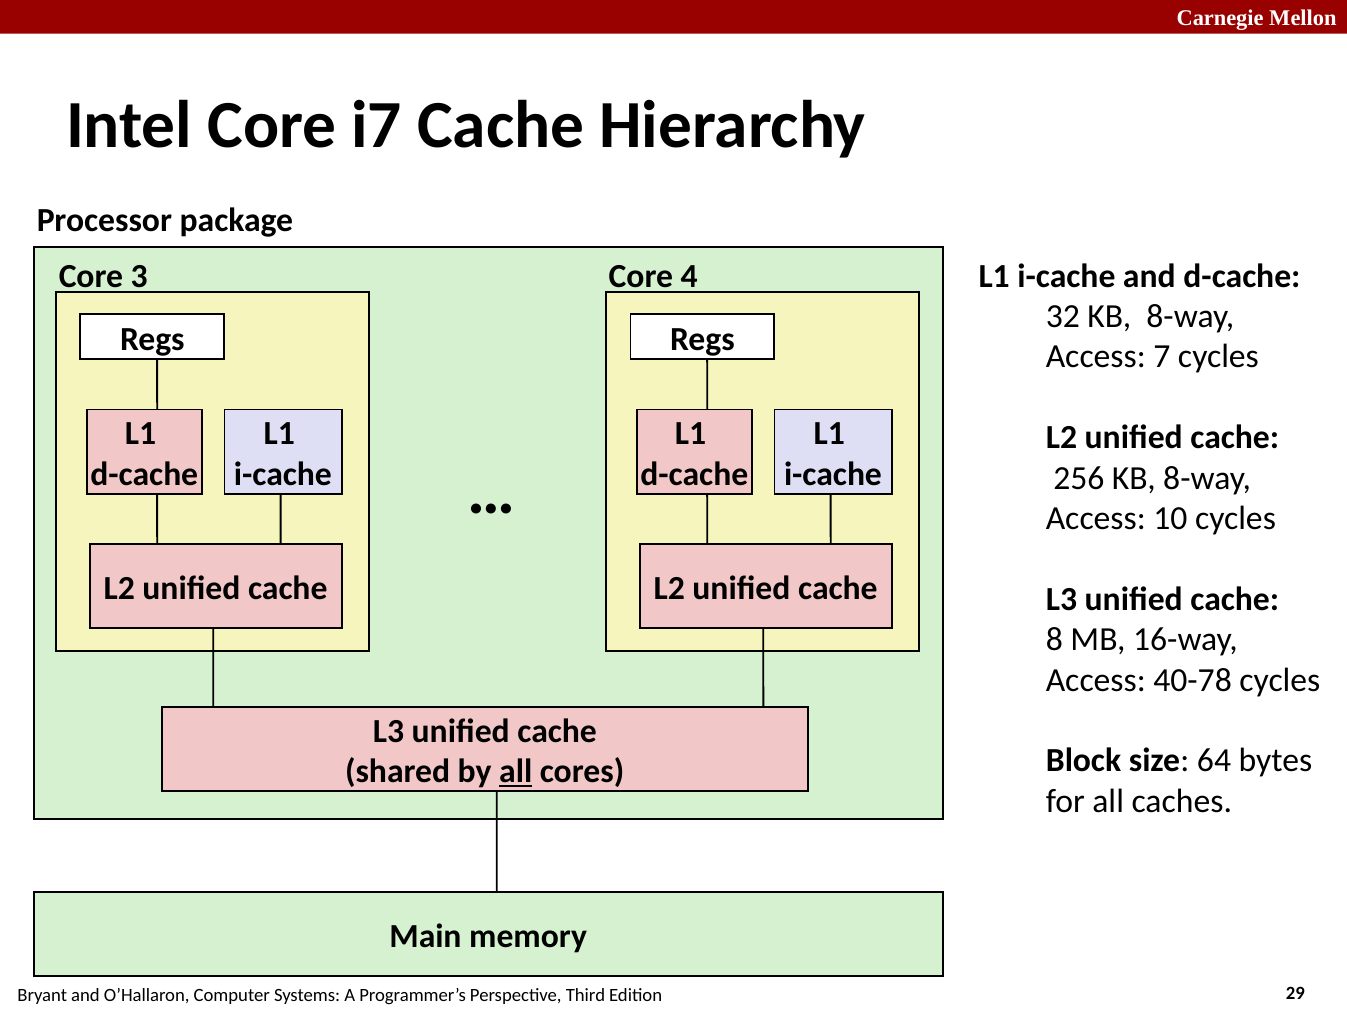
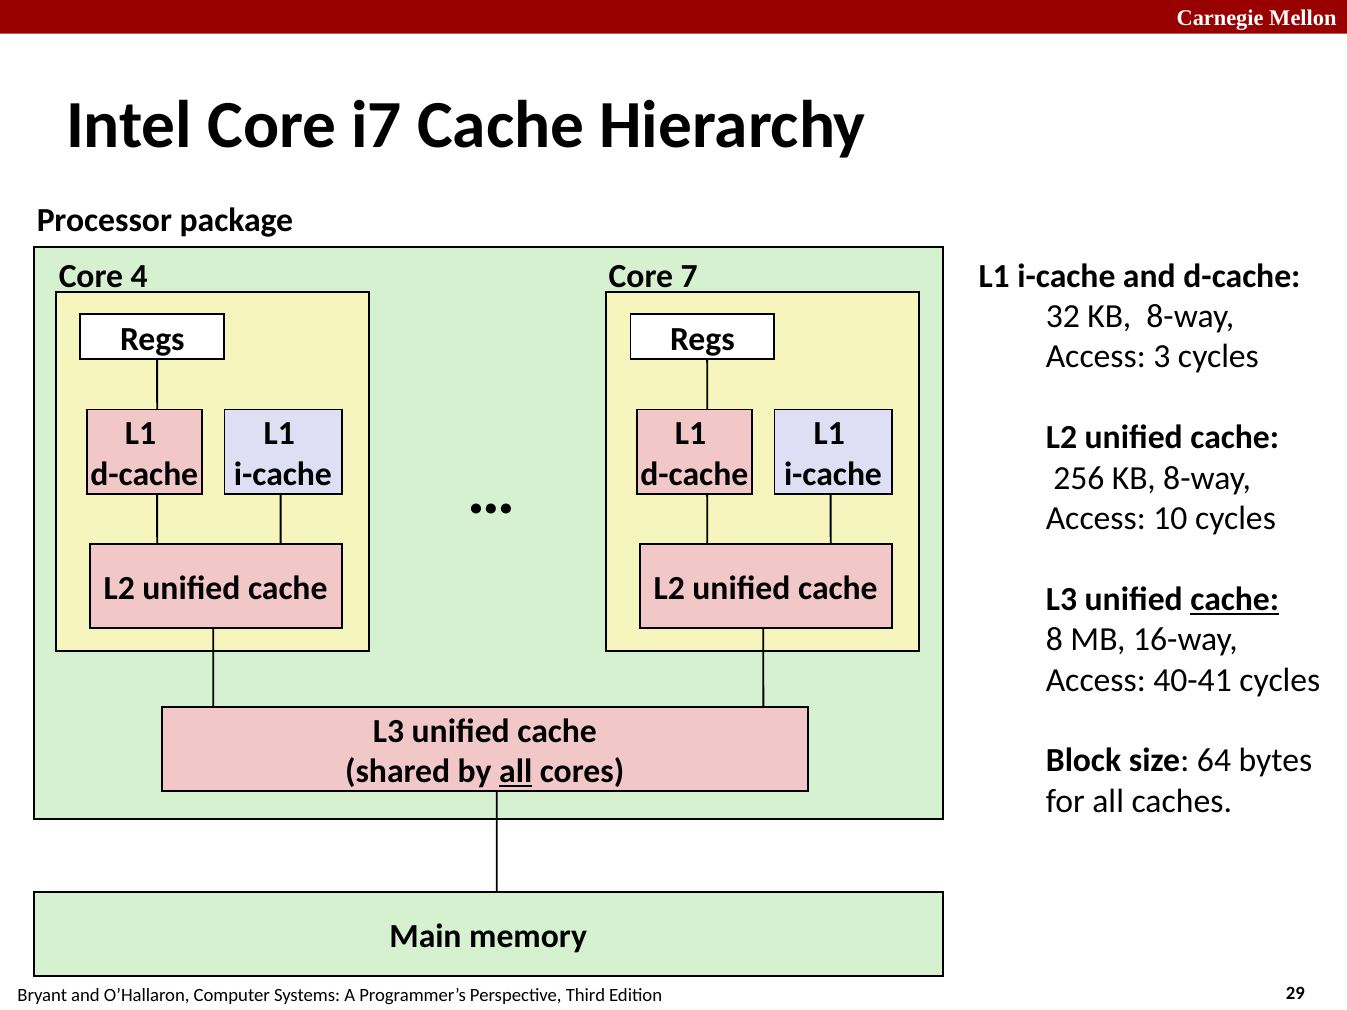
3: 3 -> 4
4: 4 -> 7
7: 7 -> 3
cache at (1235, 599) underline: none -> present
40-78: 40-78 -> 40-41
